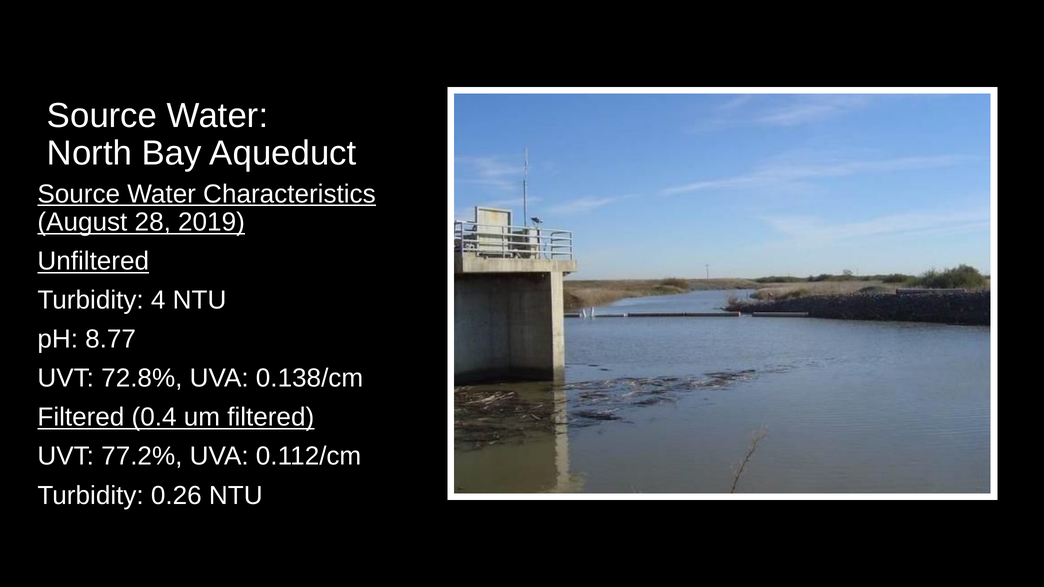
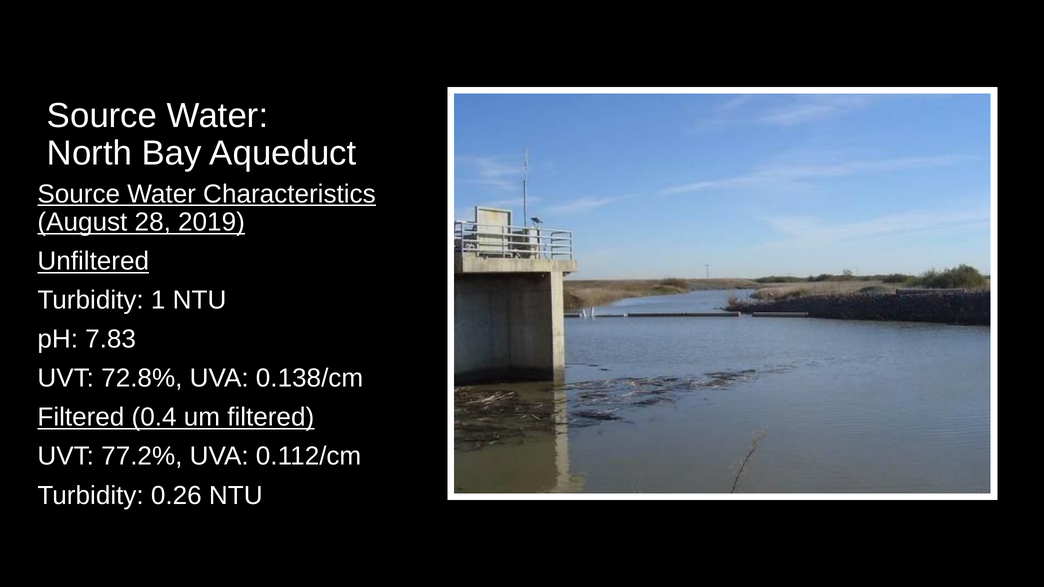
4: 4 -> 1
8.77: 8.77 -> 7.83
